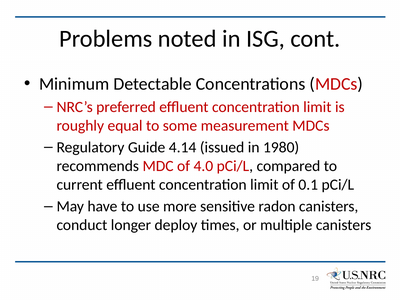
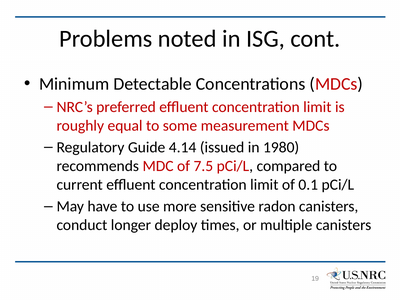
4.0: 4.0 -> 7.5
